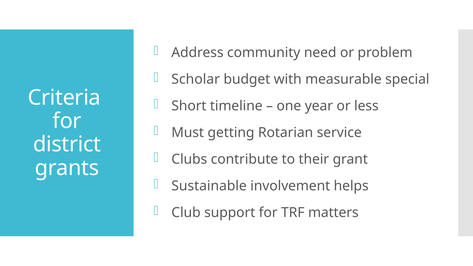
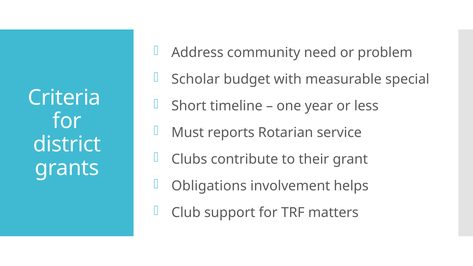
getting: getting -> reports
Sustainable: Sustainable -> Obligations
